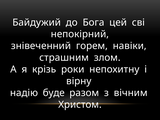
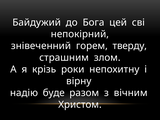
навіки: навіки -> тверду
